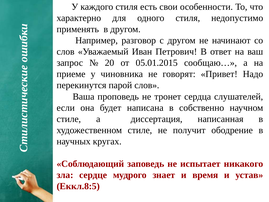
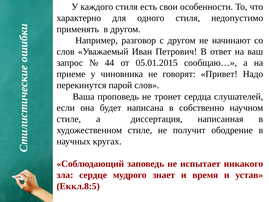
20: 20 -> 44
